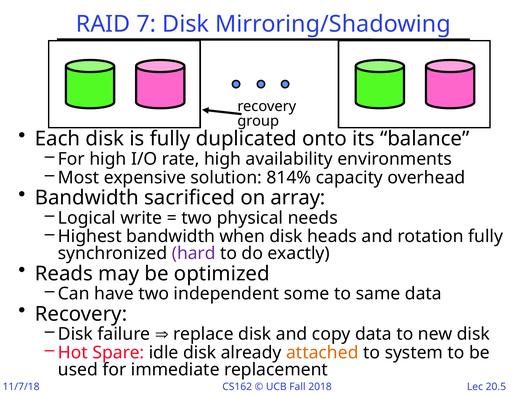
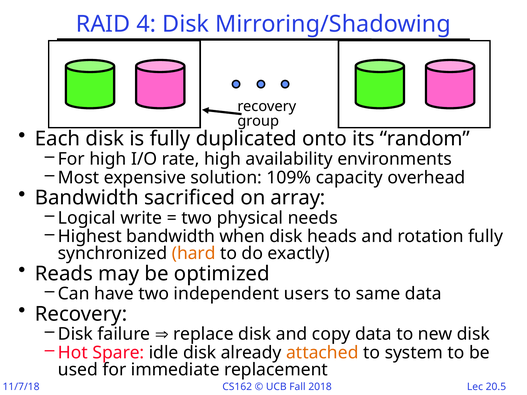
7: 7 -> 4
balance: balance -> random
814%: 814% -> 109%
hard colour: purple -> orange
some: some -> users
